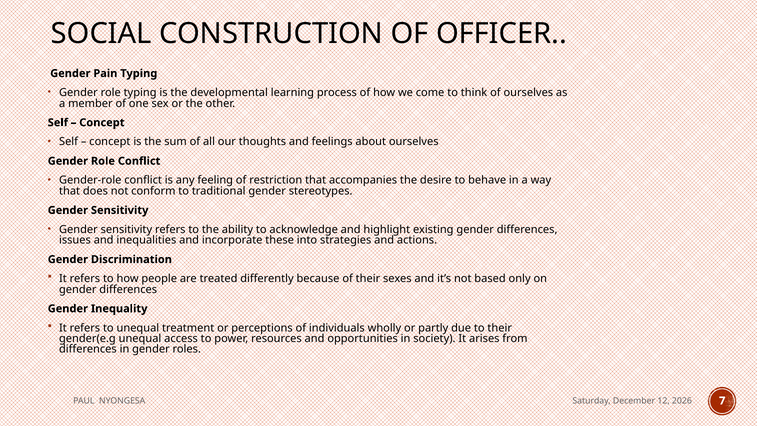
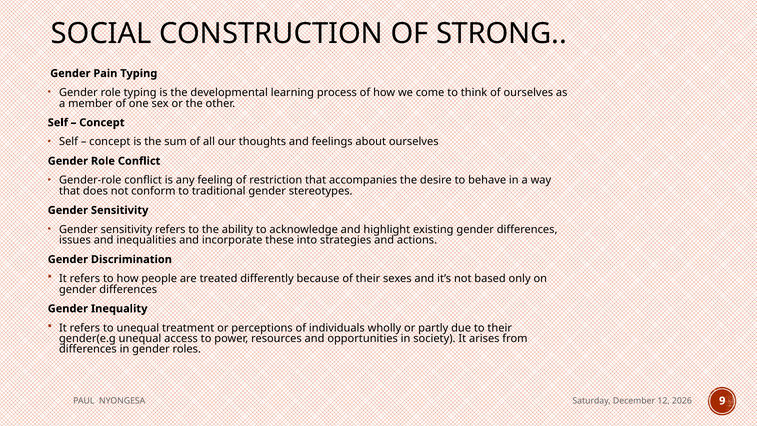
OFFICER: OFFICER -> STRONG
7: 7 -> 9
